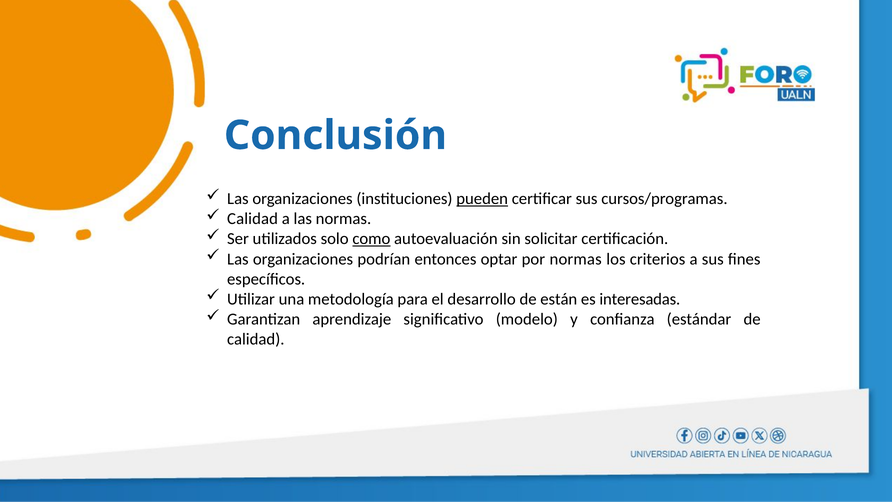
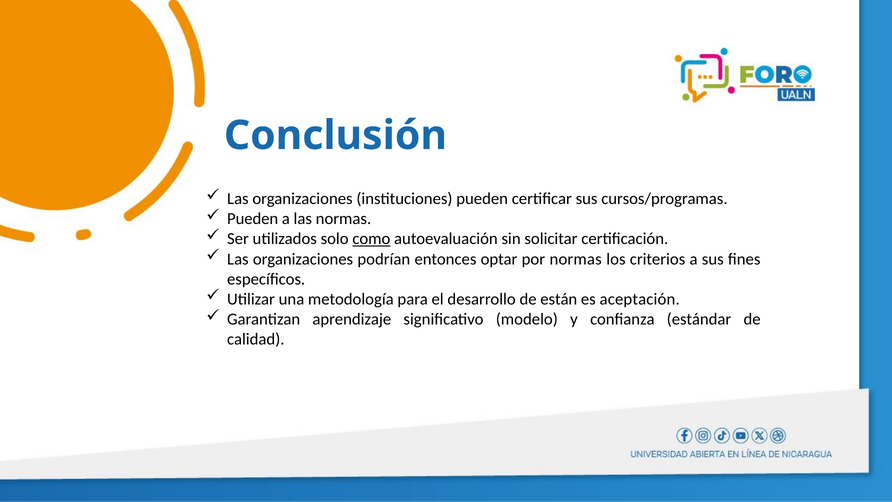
pueden at (482, 199) underline: present -> none
Calidad at (253, 219): Calidad -> Pueden
interesadas: interesadas -> aceptación
